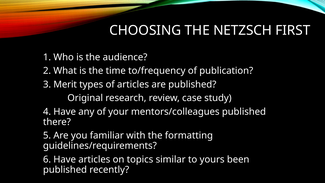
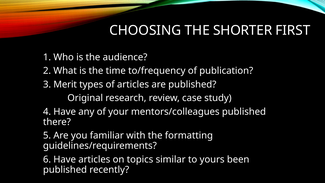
NETZSCH: NETZSCH -> SHORTER
